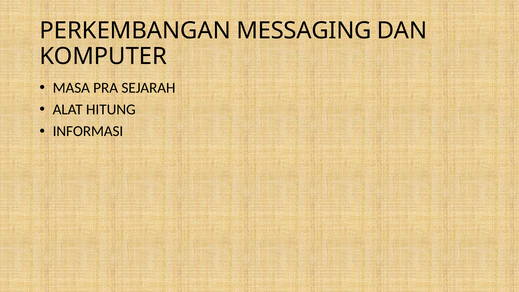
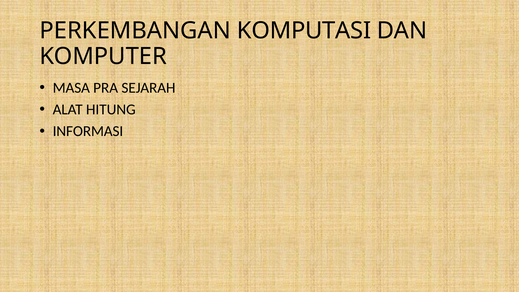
MESSAGING: MESSAGING -> KOMPUTASI
